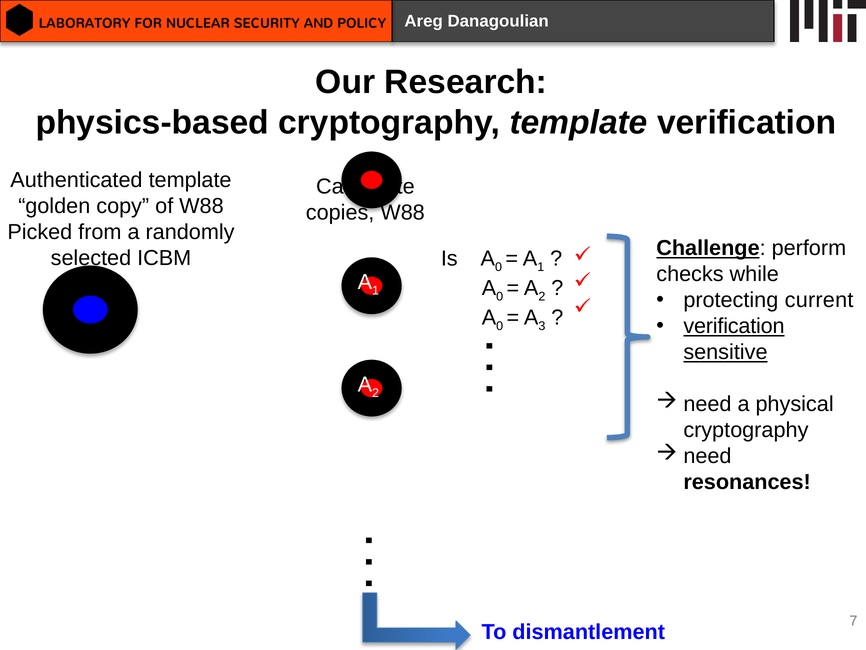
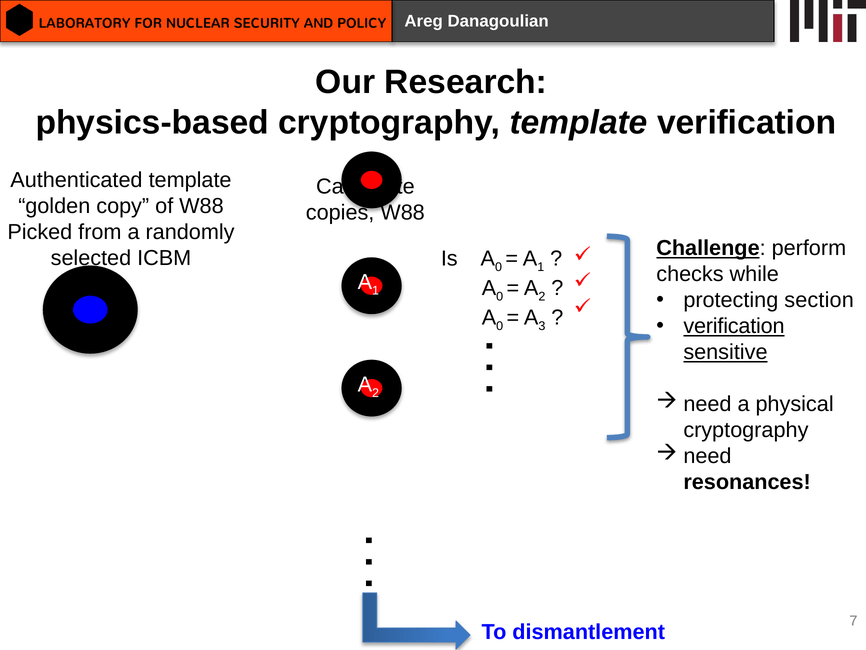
current: current -> section
